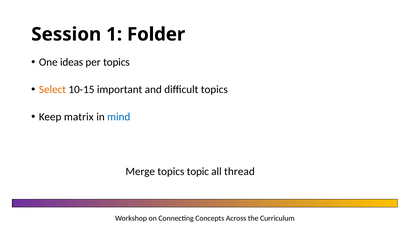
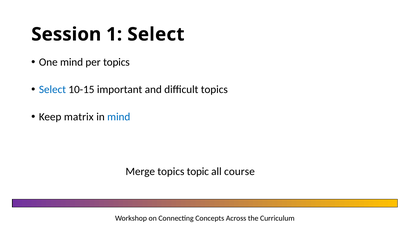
1 Folder: Folder -> Select
One ideas: ideas -> mind
Select at (52, 90) colour: orange -> blue
thread: thread -> course
